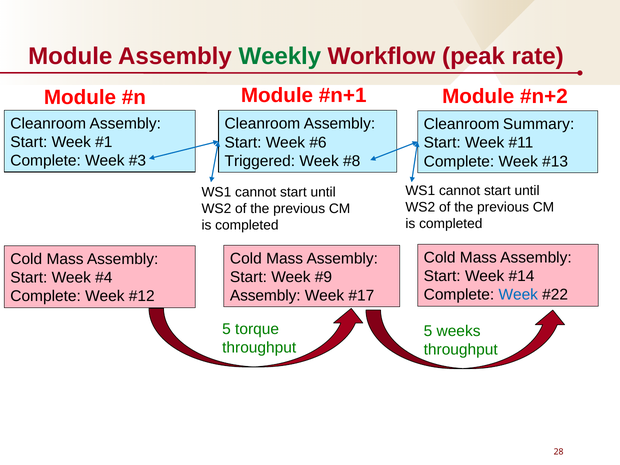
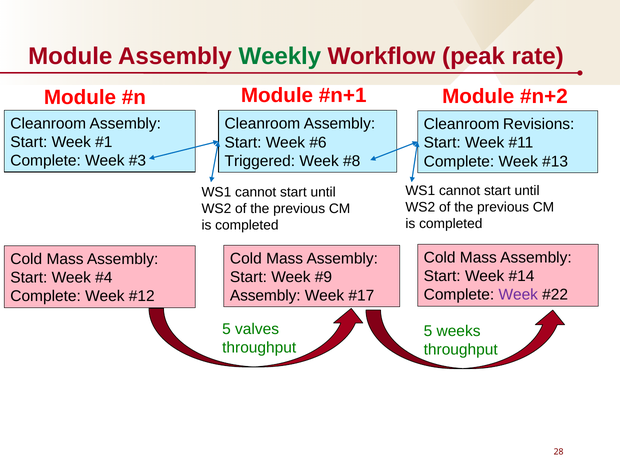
Summary: Summary -> Revisions
Week at (518, 295) colour: blue -> purple
torque: torque -> valves
